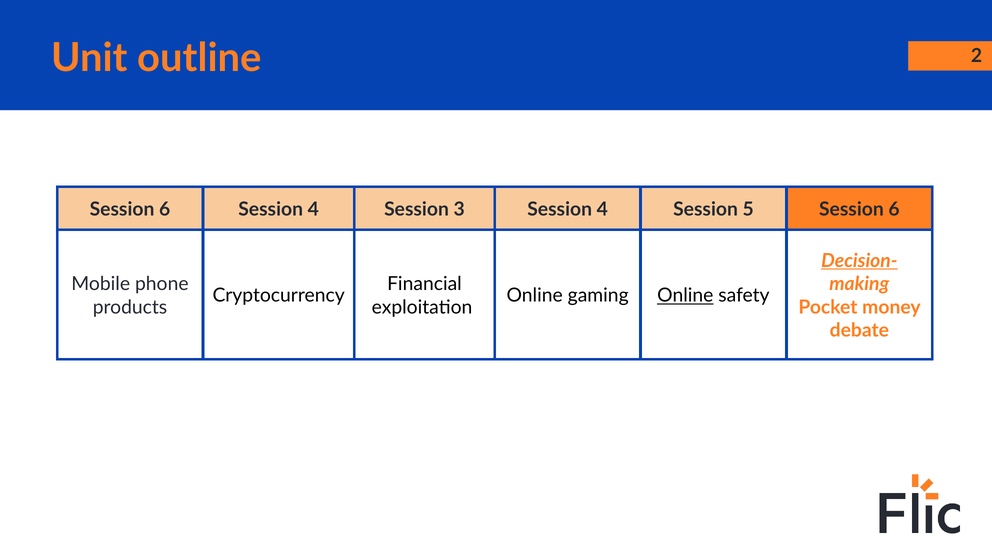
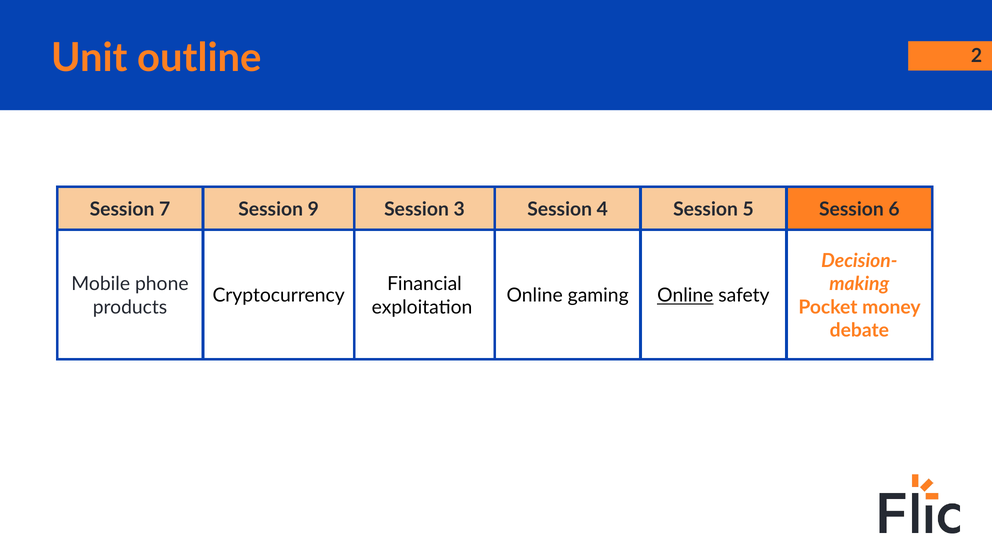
6 at (165, 209): 6 -> 7
4 at (313, 209): 4 -> 9
Decision- underline: present -> none
